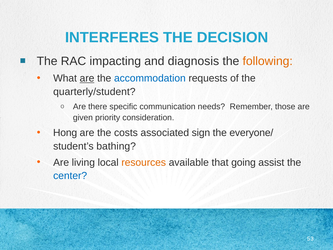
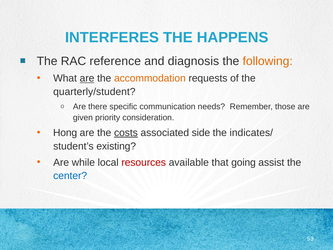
DECISION: DECISION -> HAPPENS
impacting: impacting -> reference
accommodation colour: blue -> orange
costs underline: none -> present
sign: sign -> side
everyone/: everyone/ -> indicates/
bathing: bathing -> existing
living: living -> while
resources colour: orange -> red
